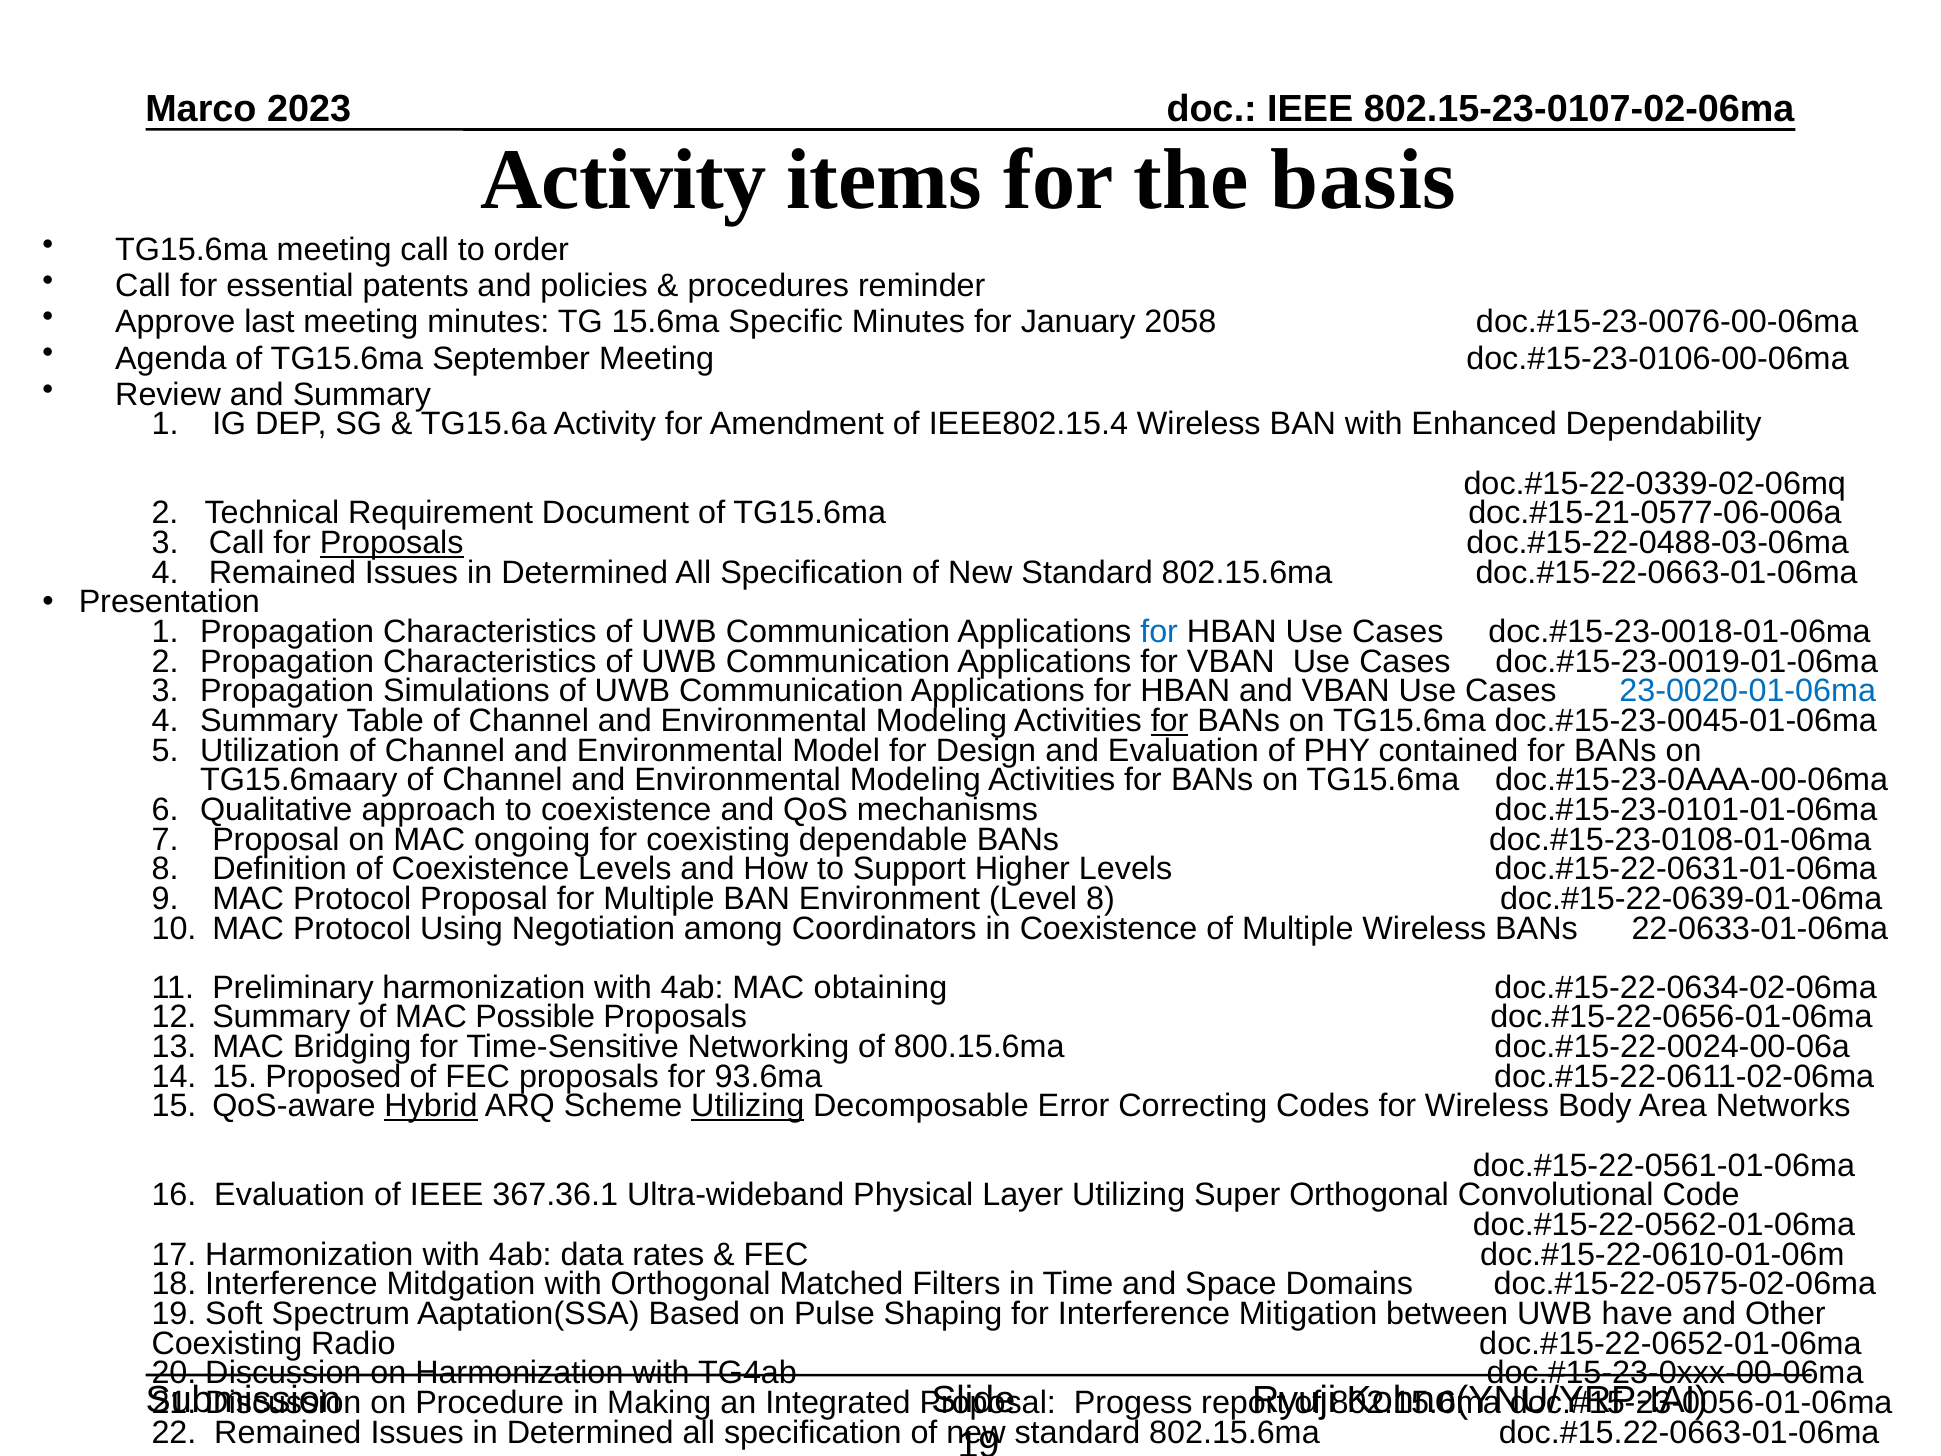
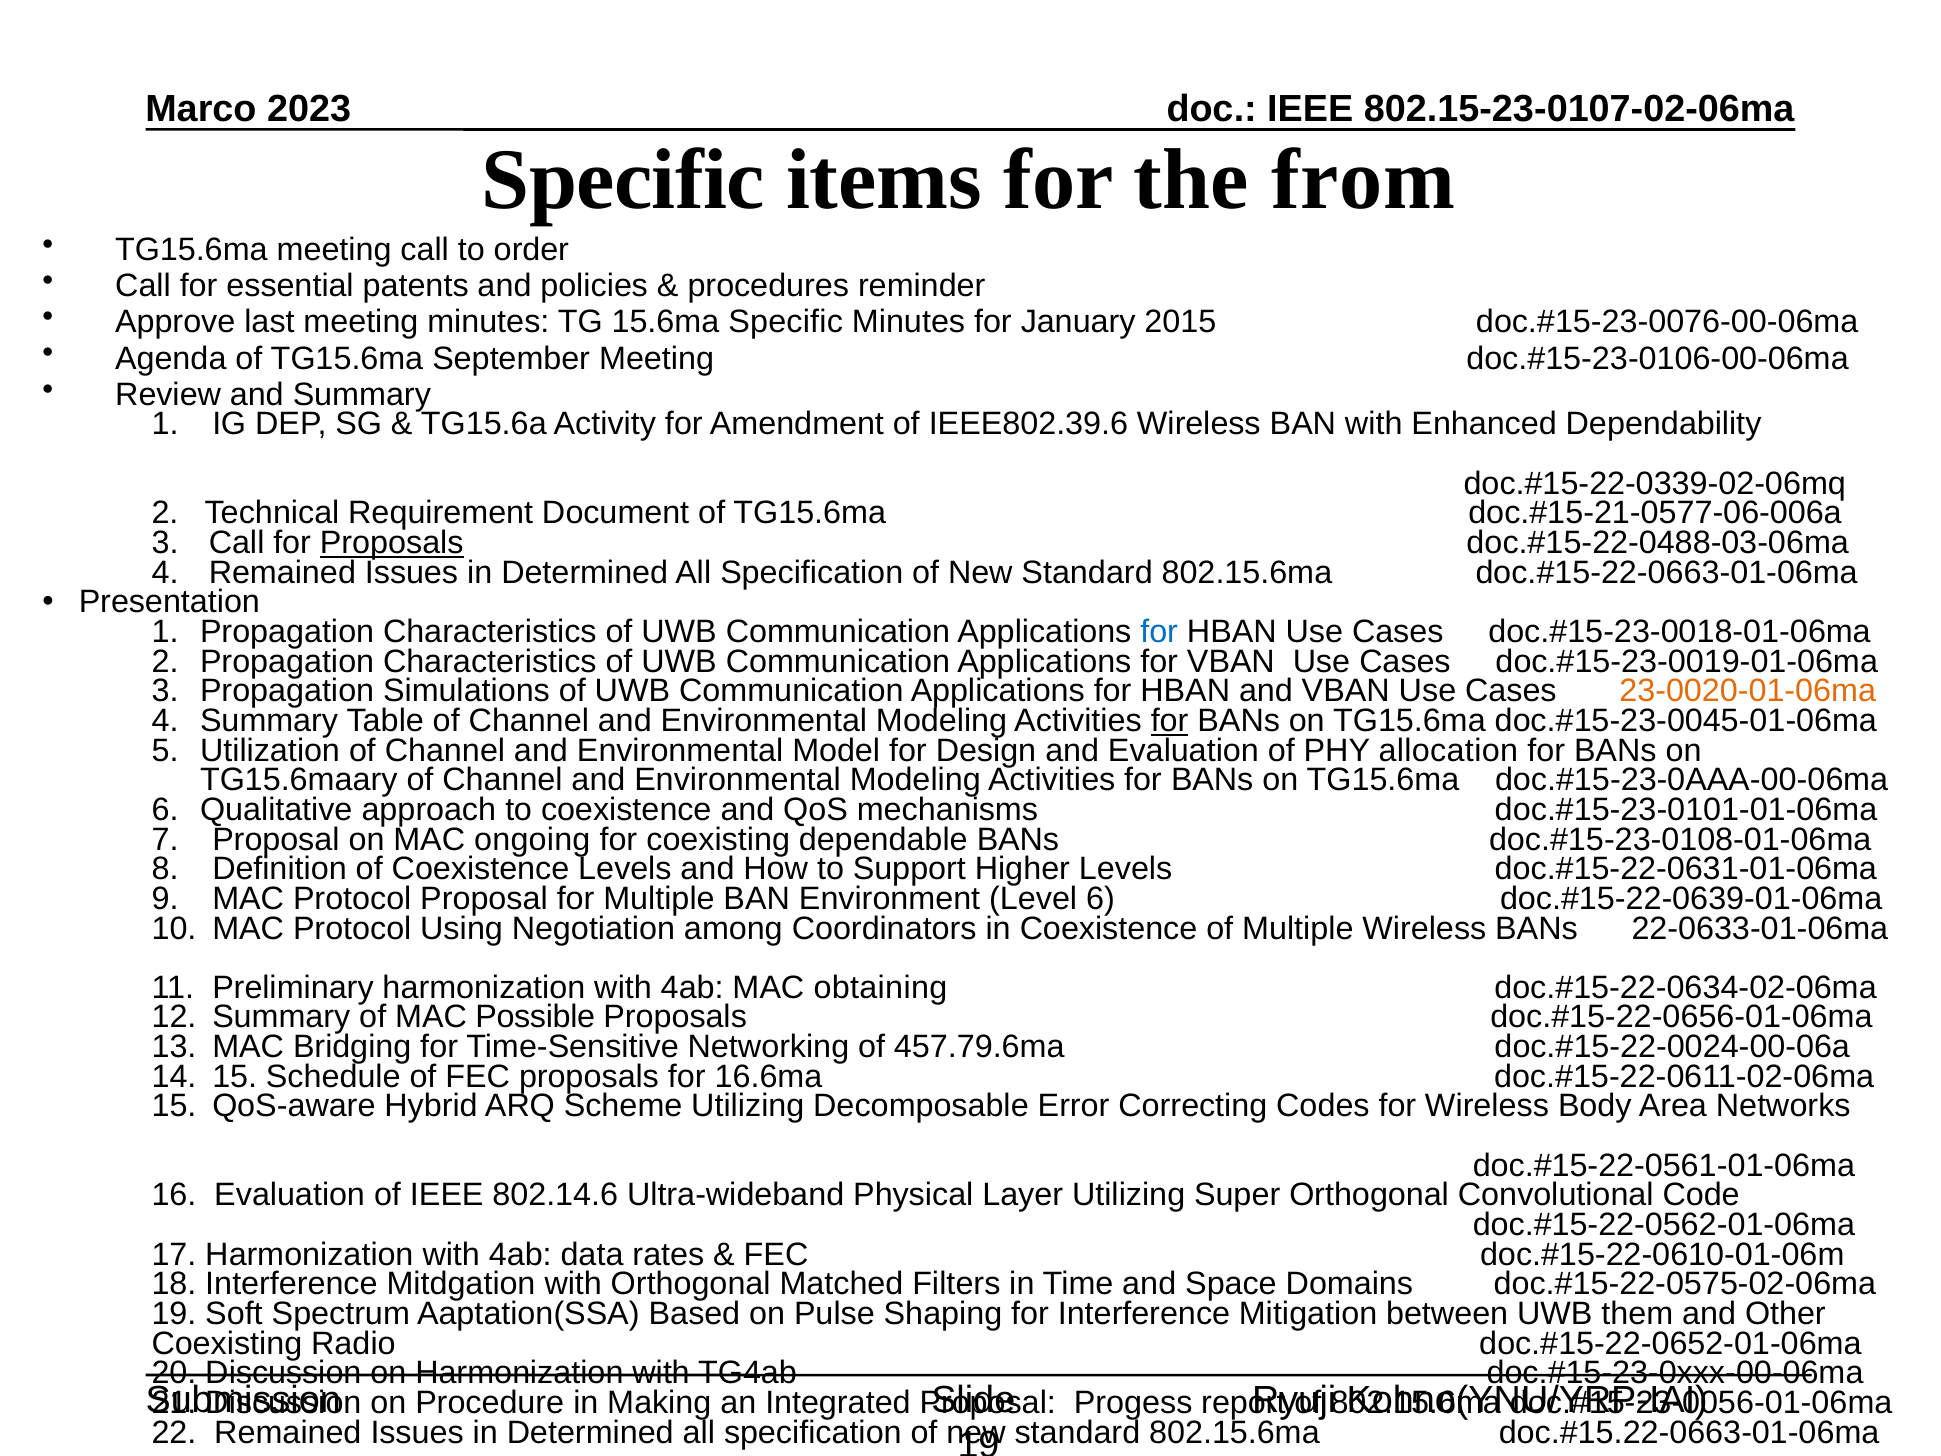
Activity at (623, 180): Activity -> Specific
basis: basis -> from
2058: 2058 -> 2015
IEEE802.15.4: IEEE802.15.4 -> IEEE802.39.6
23-0020-01-06ma colour: blue -> orange
contained: contained -> allocation
Level 8: 8 -> 6
800.15.6ma: 800.15.6ma -> 457.79.6ma
Proposed: Proposed -> Schedule
93.6ma: 93.6ma -> 16.6ma
Hybrid underline: present -> none
Utilizing at (748, 1106) underline: present -> none
367.36.1: 367.36.1 -> 802.14.6
have: have -> them
